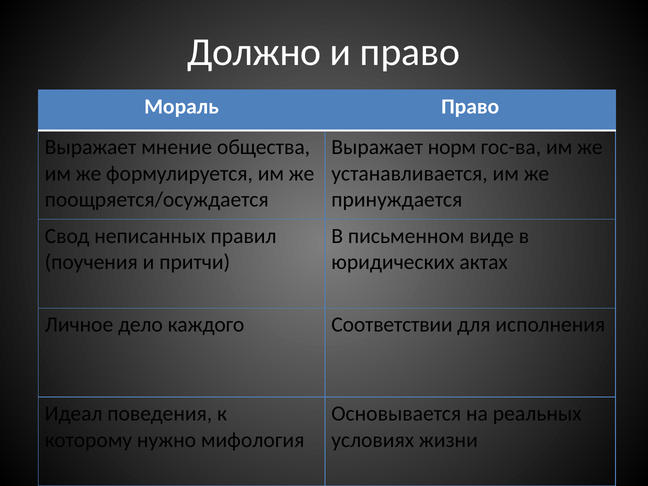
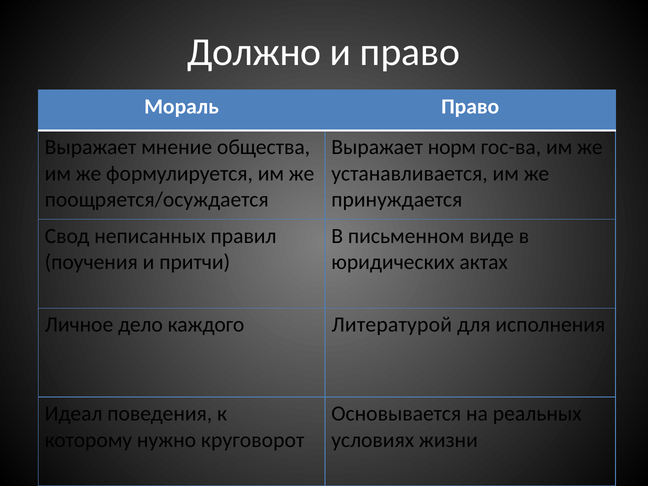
Соответствии: Соответствии -> Литературой
мифология: мифология -> круговорот
